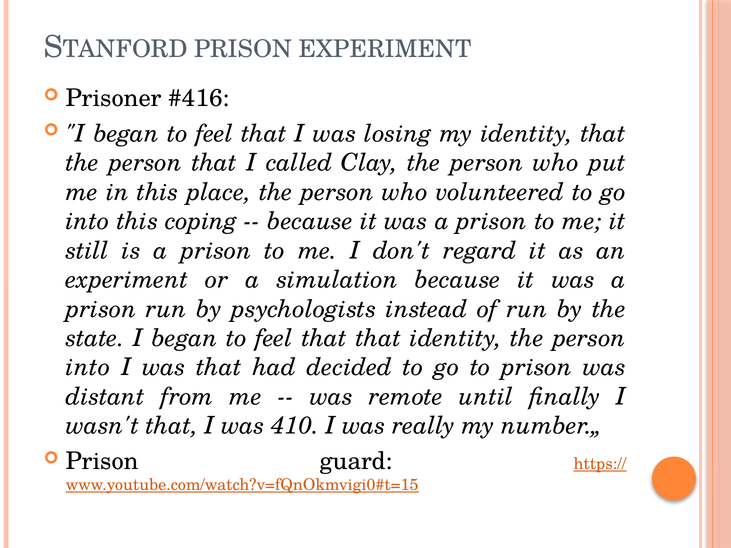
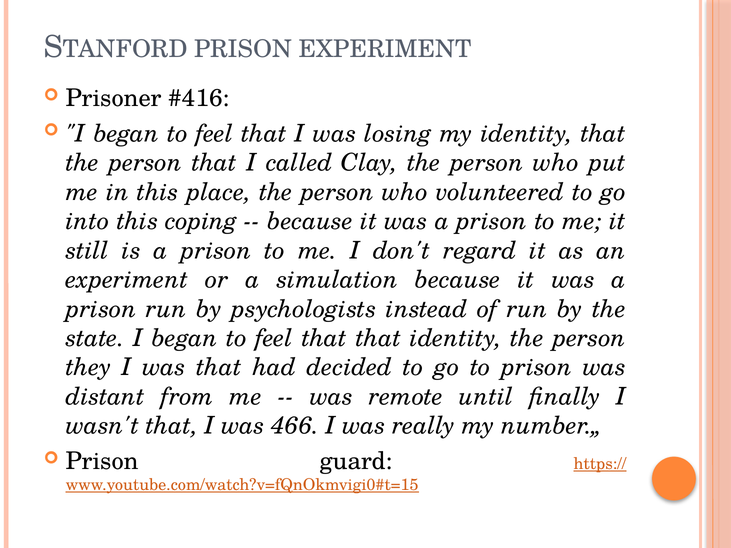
into at (88, 368): into -> they
410: 410 -> 466
